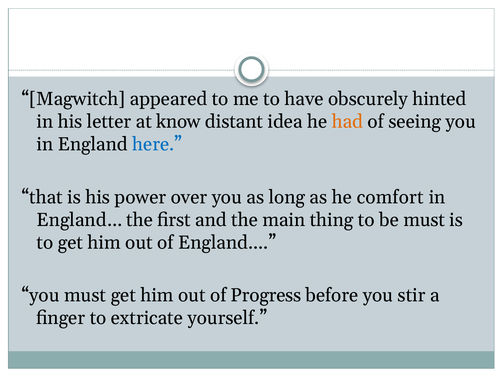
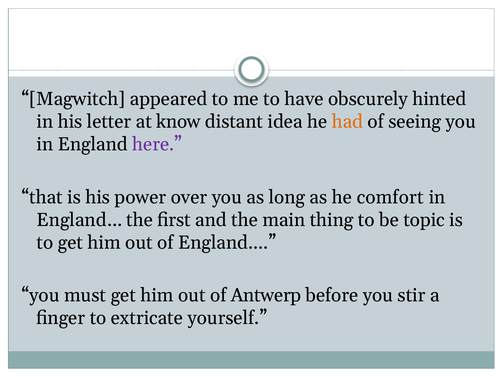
here colour: blue -> purple
be must: must -> topic
Progress: Progress -> Antwerp
